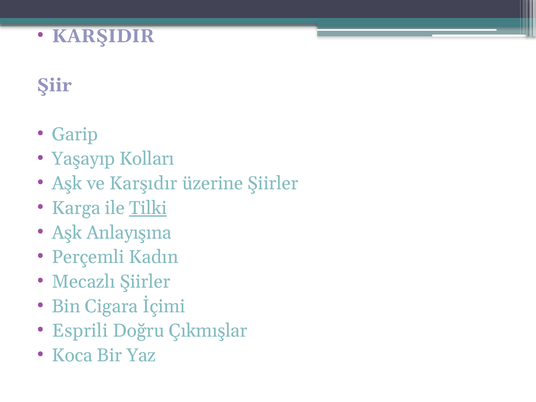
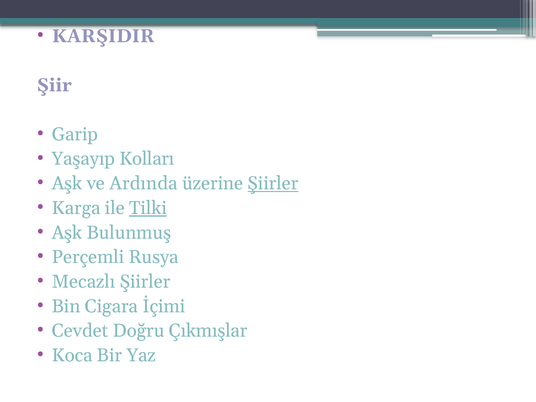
Karşıdır: Karşıdır -> Ardında
Şiirler at (273, 183) underline: none -> present
Anlayışına: Anlayışına -> Bulunmuş
Kadın: Kadın -> Rusya
Esprili: Esprili -> Cevdet
